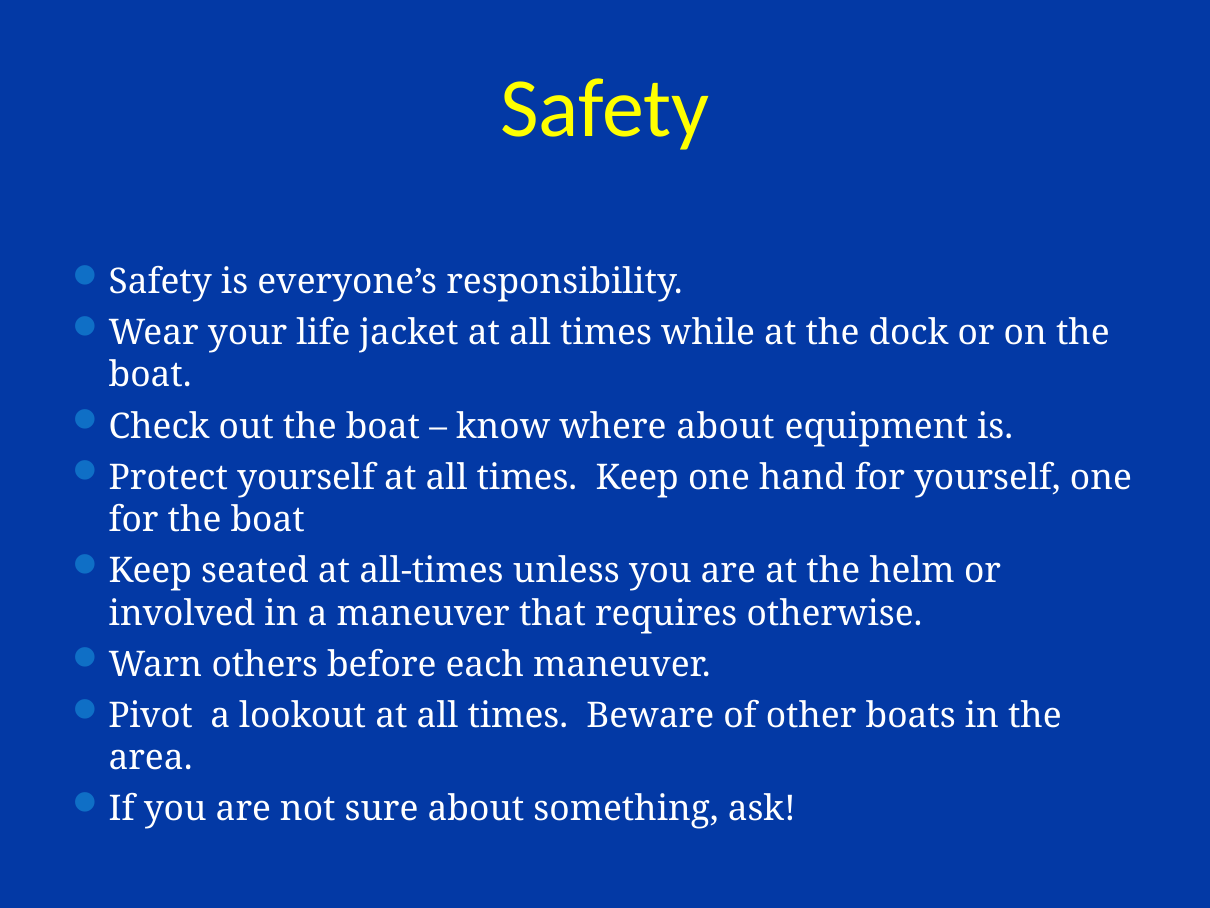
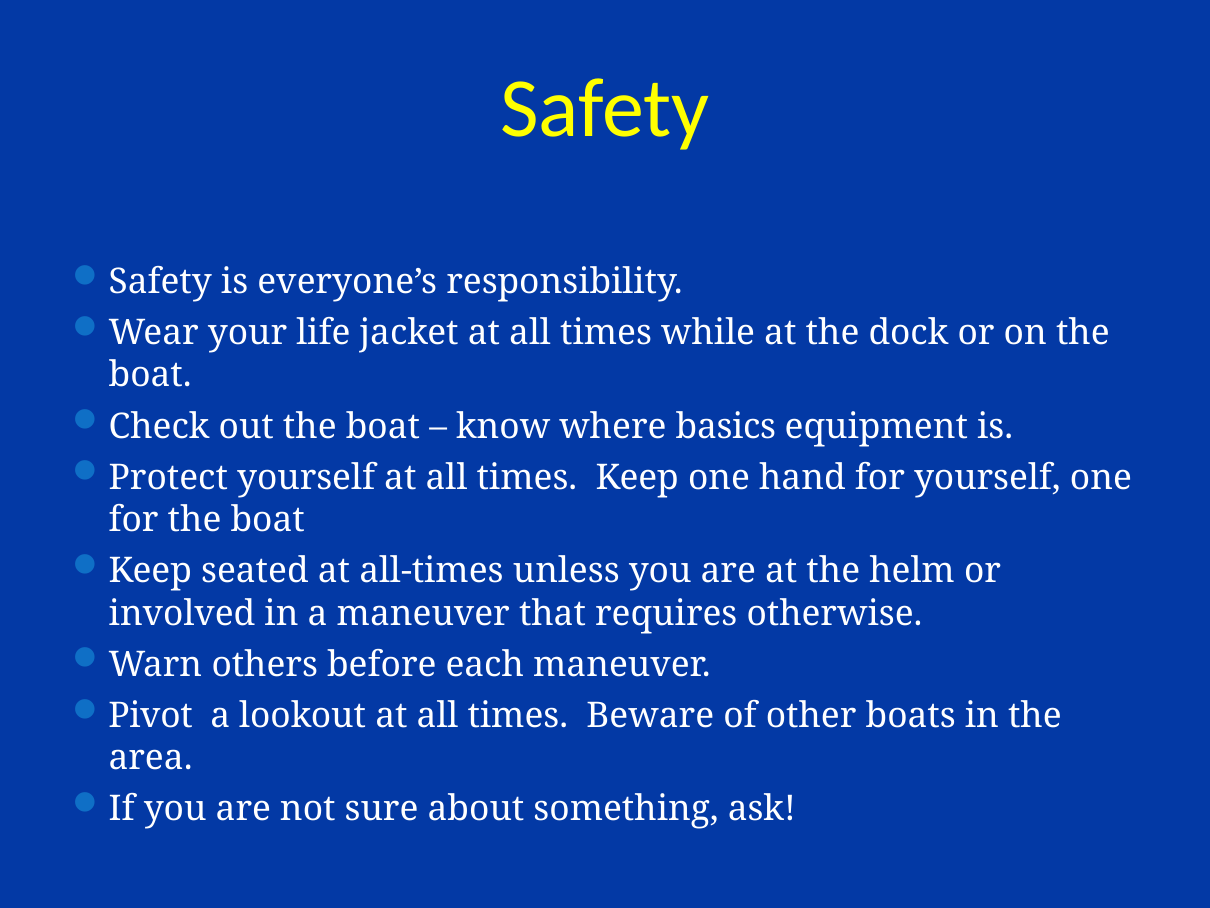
where about: about -> basics
